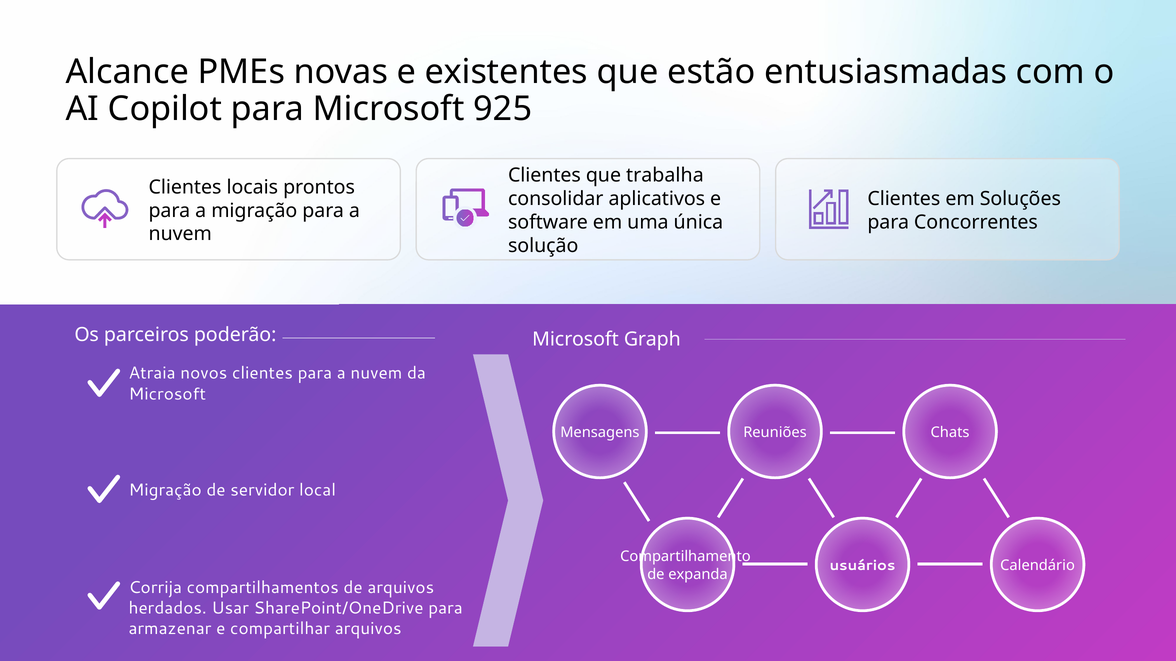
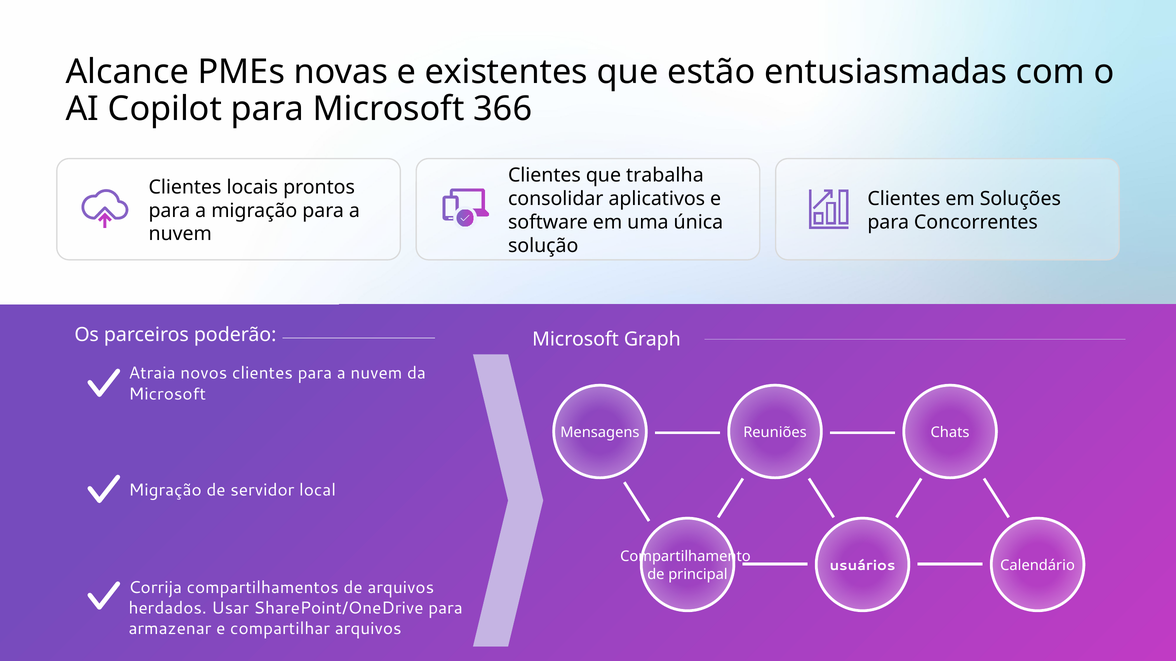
925: 925 -> 366
expanda: expanda -> principal
